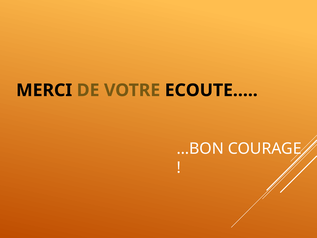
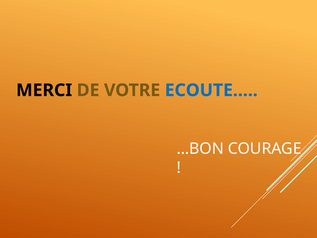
ECOUTE… colour: black -> blue
